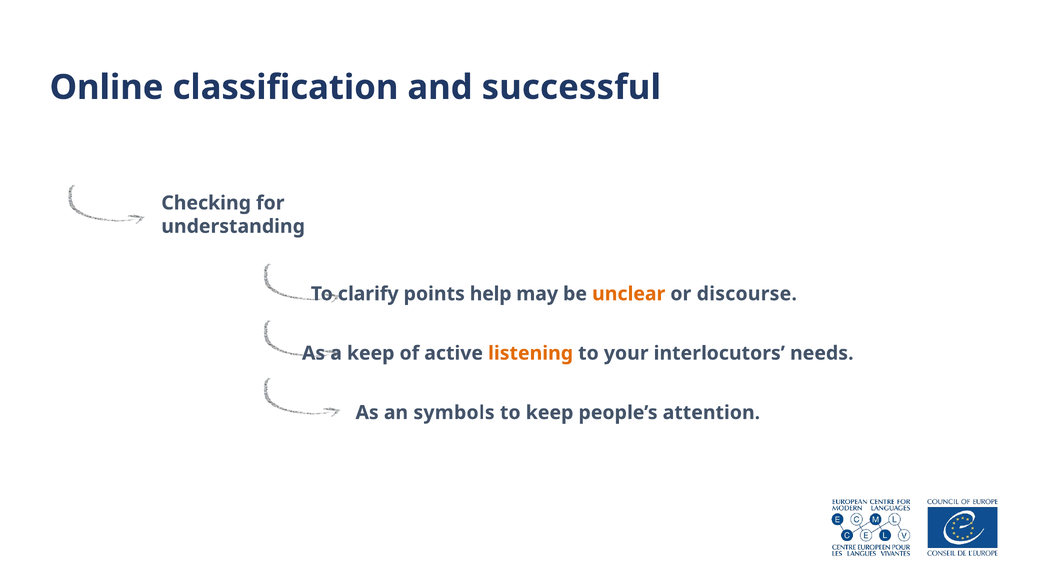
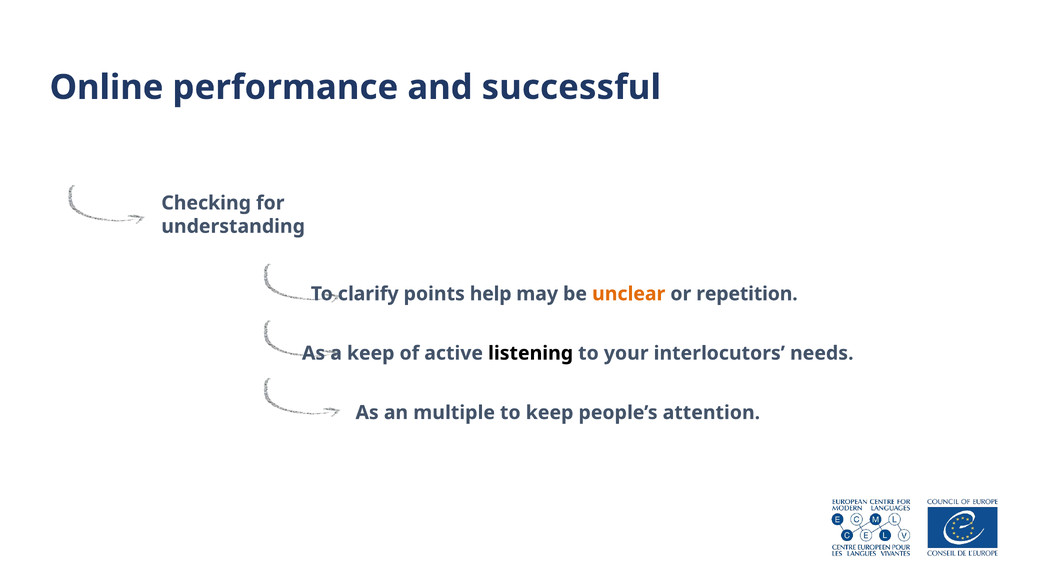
classification: classification -> performance
discourse: discourse -> repetition
listening colour: orange -> black
symbols: symbols -> multiple
